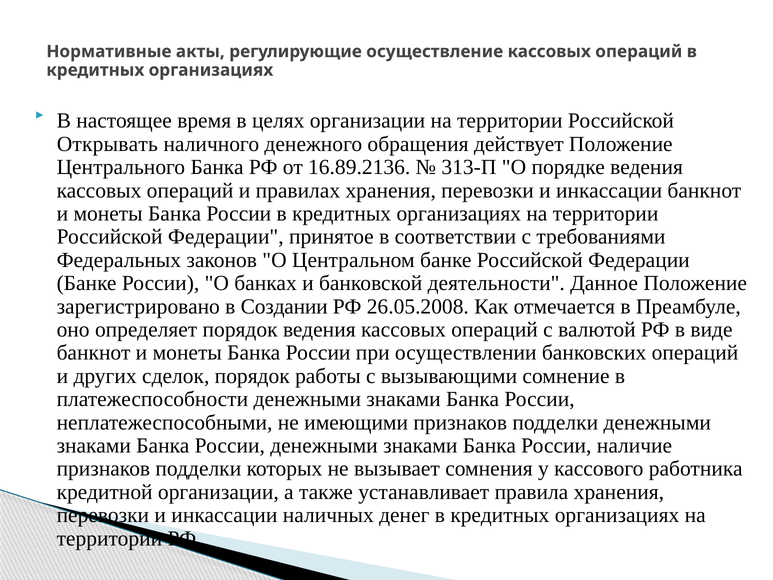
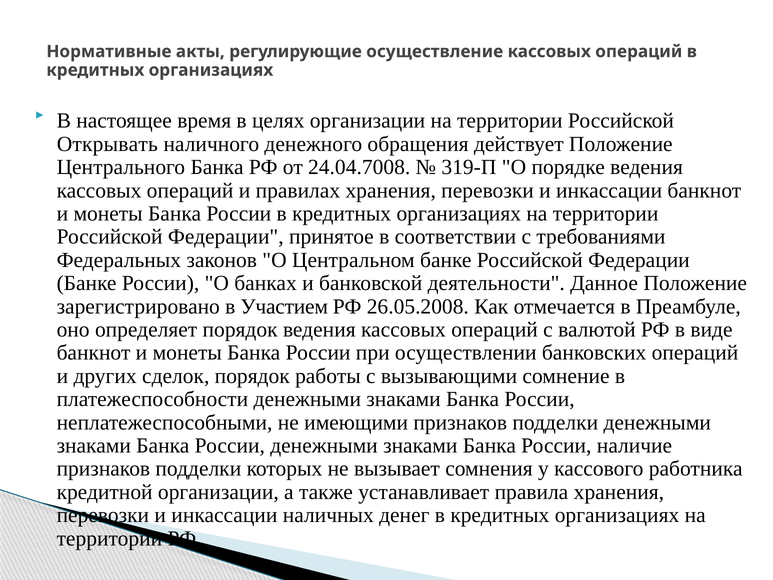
16.89.2136: 16.89.2136 -> 24.04.7008
313-П: 313-П -> 319-П
Создании: Создании -> Участием
